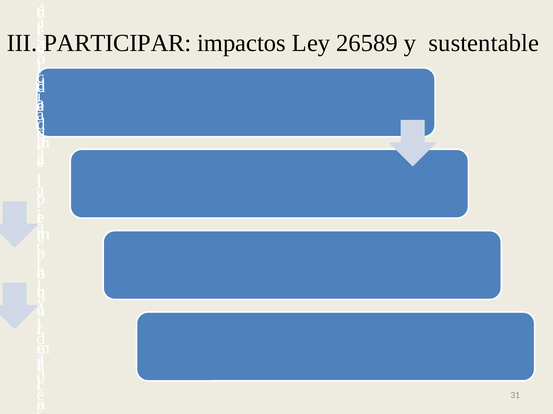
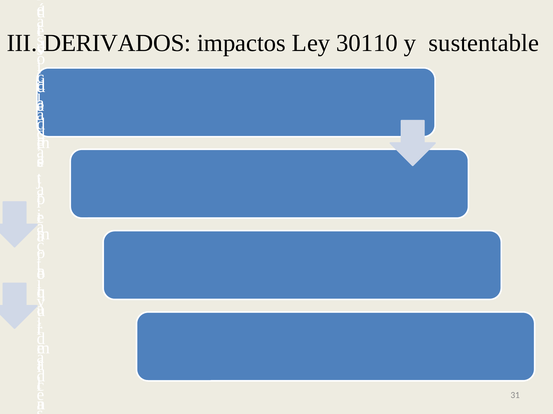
PARTICIPAR: PARTICIPAR -> DERIVADOS
26589: 26589 -> 30110
